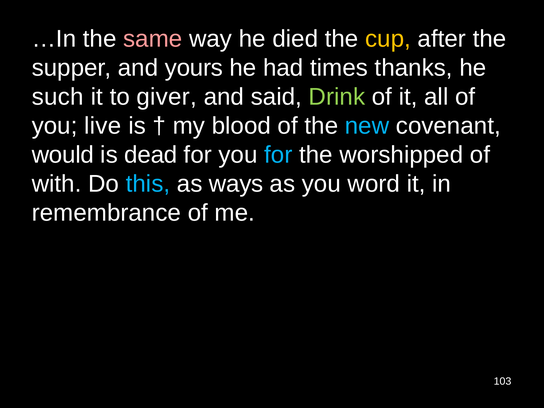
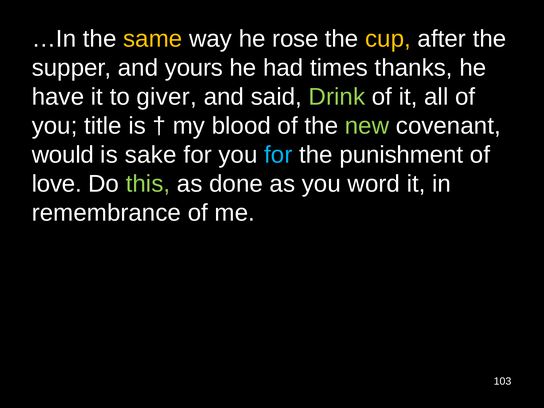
same colour: pink -> yellow
died: died -> rose
such: such -> have
live: live -> title
new colour: light blue -> light green
dead: dead -> sake
worshipped: worshipped -> punishment
with: with -> love
this colour: light blue -> light green
ways: ways -> done
